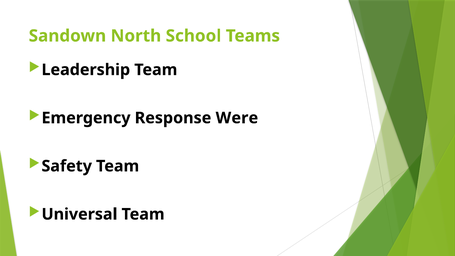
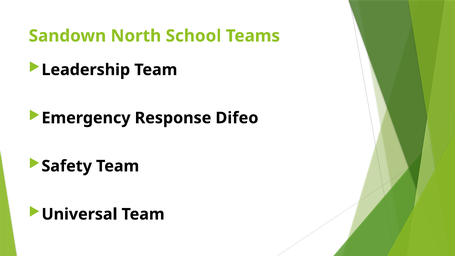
Were: Were -> Difeo
